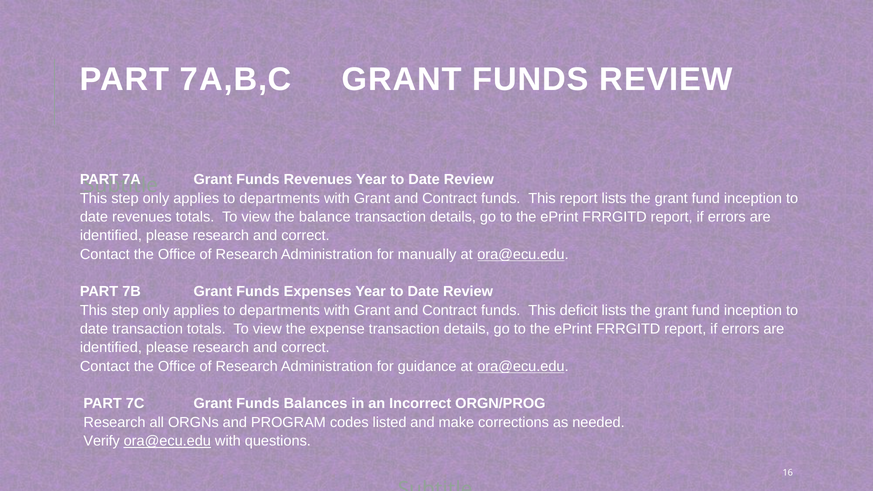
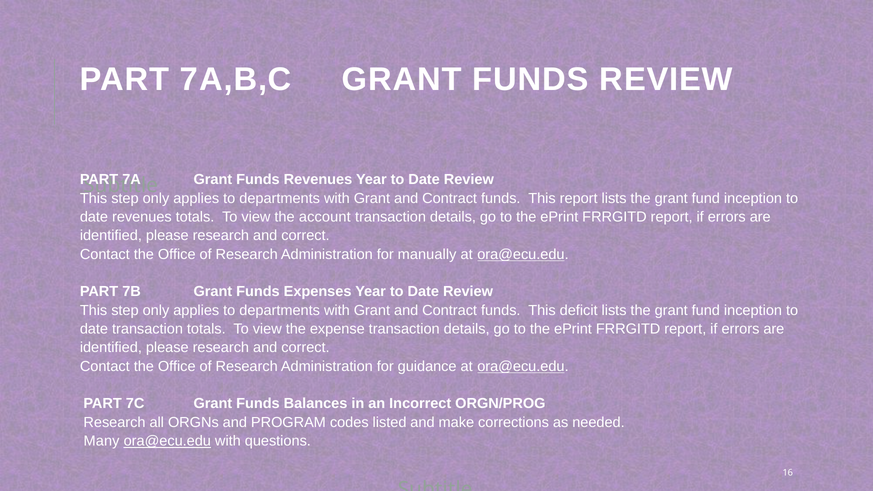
balance: balance -> account
Verify: Verify -> Many
